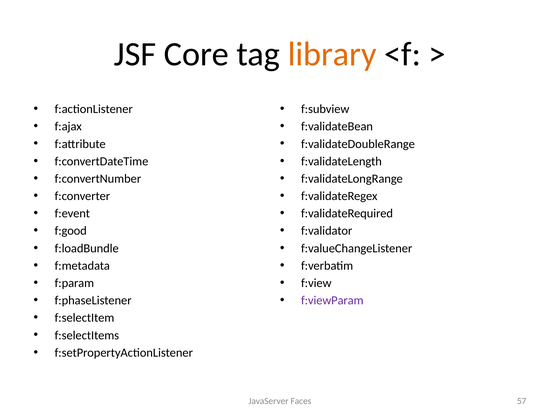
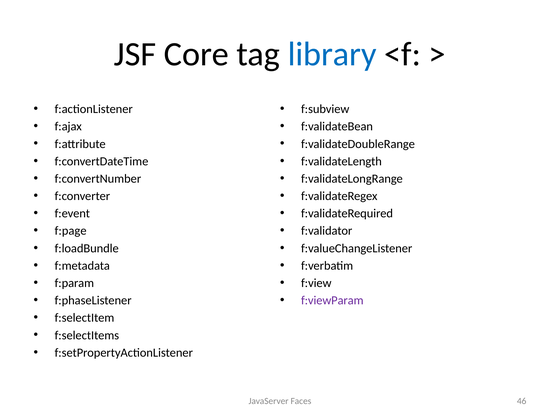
library colour: orange -> blue
f:good: f:good -> f:page
57: 57 -> 46
